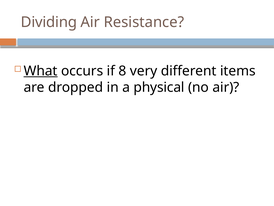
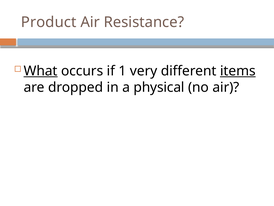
Dividing: Dividing -> Product
8: 8 -> 1
items underline: none -> present
